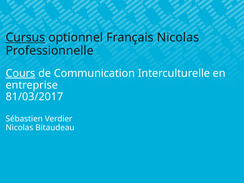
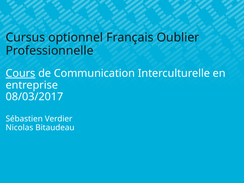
Cursus underline: present -> none
Français Nicolas: Nicolas -> Oublier
81/03/2017: 81/03/2017 -> 08/03/2017
